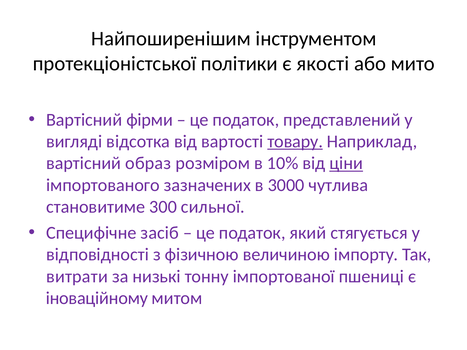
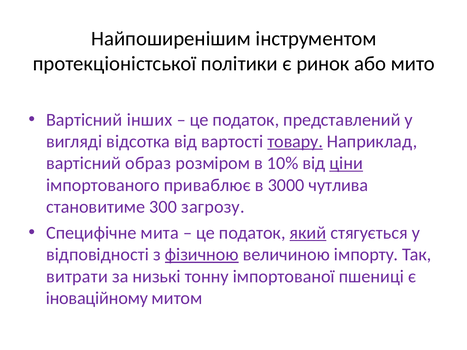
якості: якості -> ринок
фірми: фірми -> інших
зазначених: зазначених -> приваблює
сильної: сильної -> загрозу
засіб: засіб -> мита
який underline: none -> present
фізичною underline: none -> present
